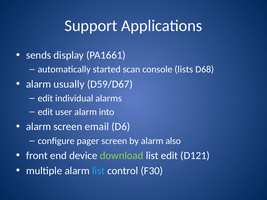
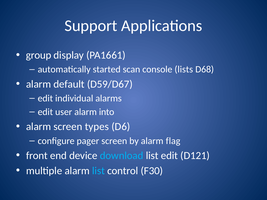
sends: sends -> group
usually: usually -> default
email: email -> types
also: also -> flag
download colour: light green -> light blue
